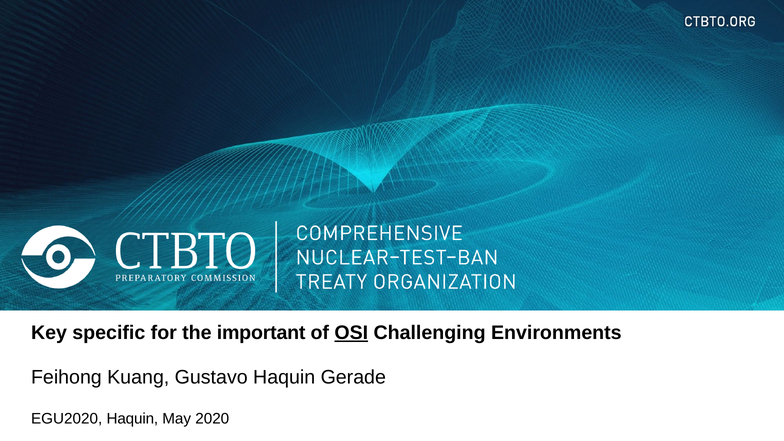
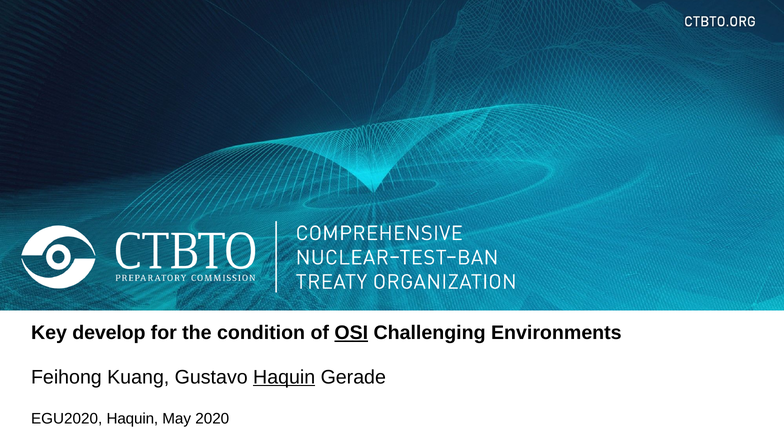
specific: specific -> develop
important: important -> condition
Haquin at (284, 377) underline: none -> present
